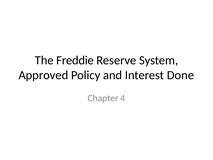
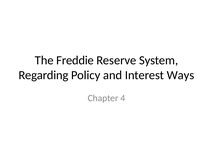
Approved: Approved -> Regarding
Done: Done -> Ways
